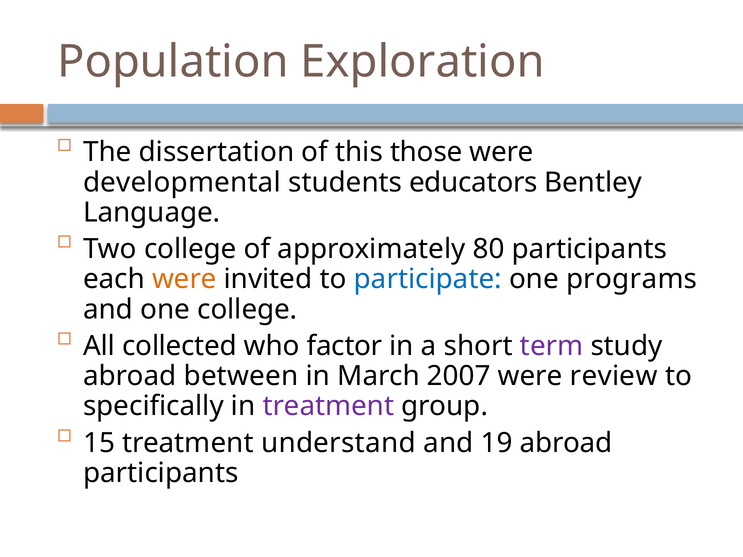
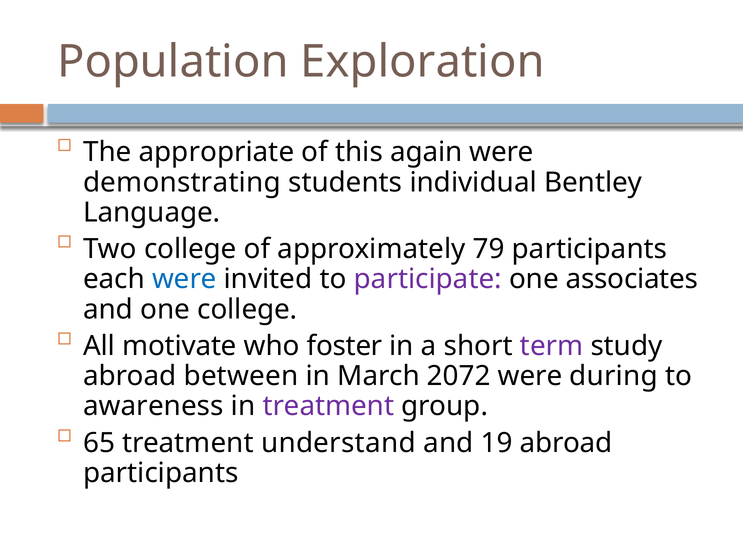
dissertation: dissertation -> appropriate
those: those -> again
developmental: developmental -> demonstrating
educators: educators -> individual
80: 80 -> 79
were at (184, 279) colour: orange -> blue
participate colour: blue -> purple
programs: programs -> associates
collected: collected -> motivate
factor: factor -> foster
2007: 2007 -> 2072
review: review -> during
specifically: specifically -> awareness
15: 15 -> 65
